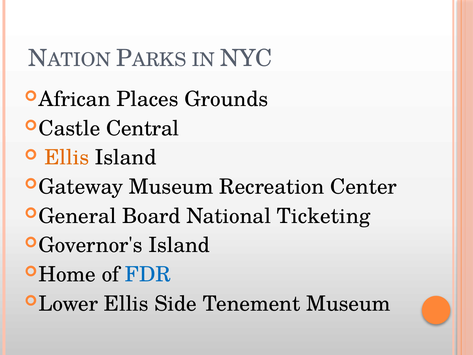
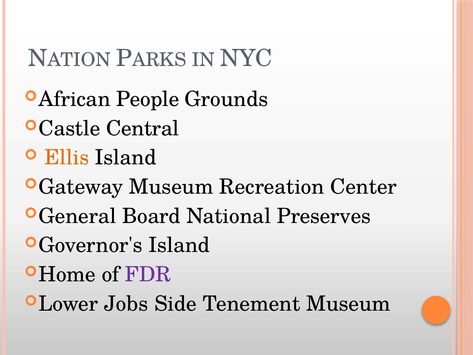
Places: Places -> People
Ticketing: Ticketing -> Preserves
FDR colour: blue -> purple
Ellis at (126, 304): Ellis -> Jobs
